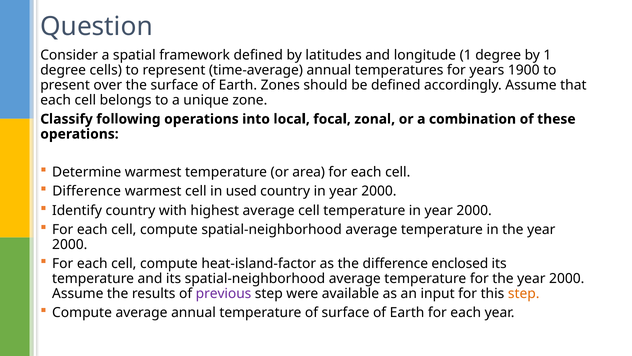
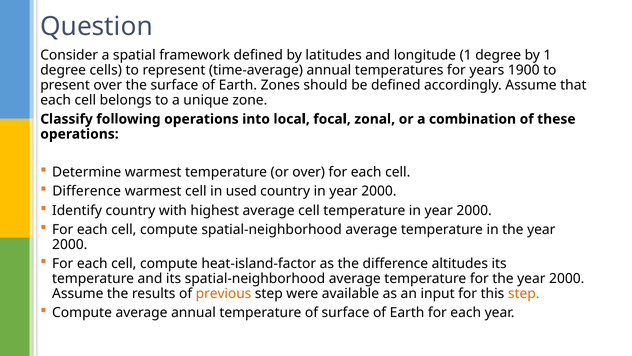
or area: area -> over
enclosed: enclosed -> altitudes
previous colour: purple -> orange
